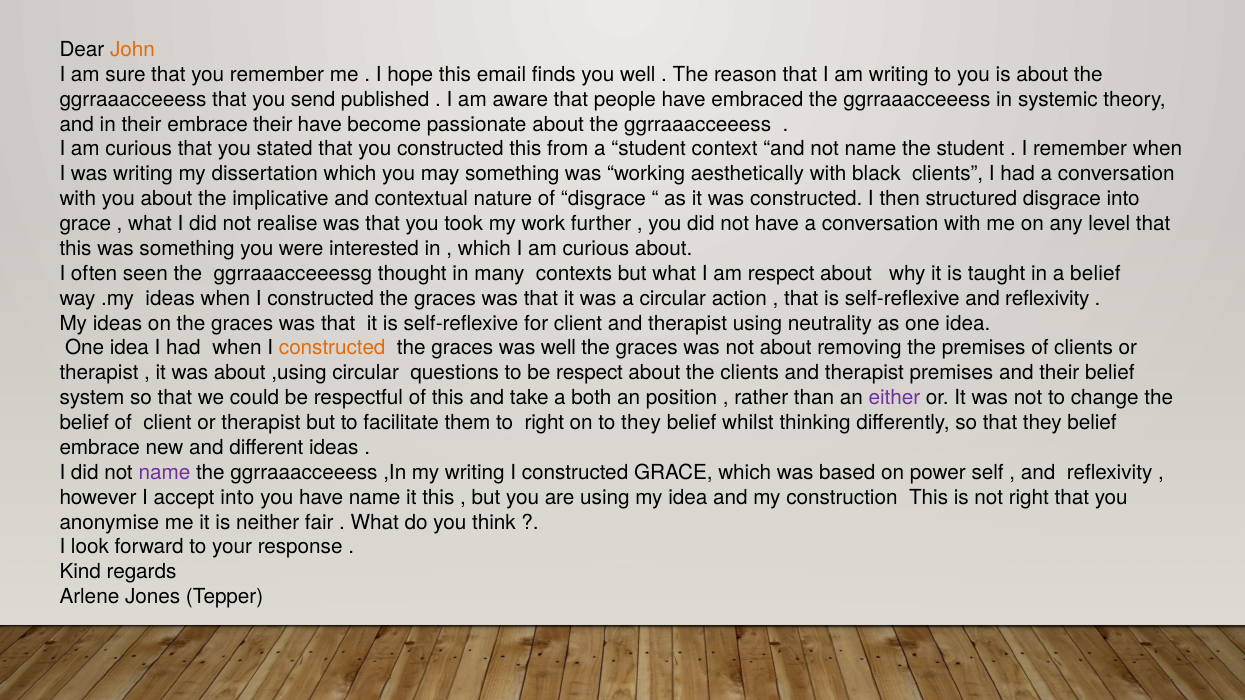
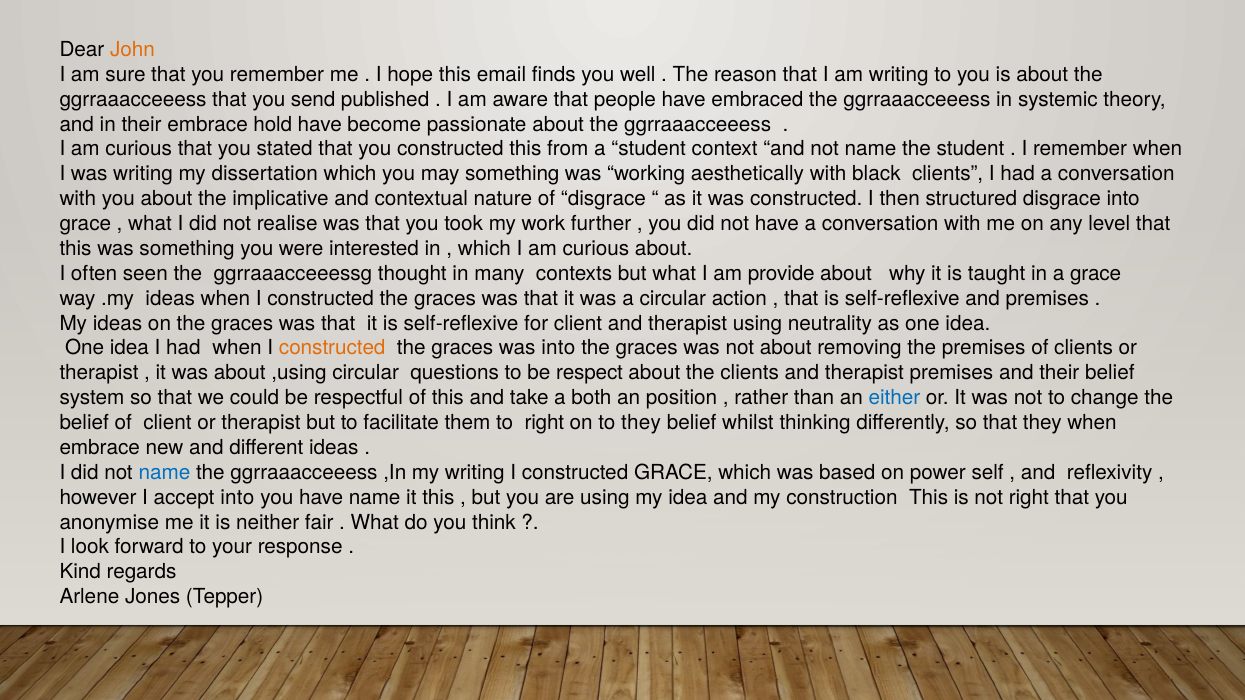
embrace their: their -> hold
am respect: respect -> provide
a belief: belief -> grace
self-reflexive and reflexivity: reflexivity -> premises
was well: well -> into
either colour: purple -> blue
that they belief: belief -> when
name at (164, 473) colour: purple -> blue
